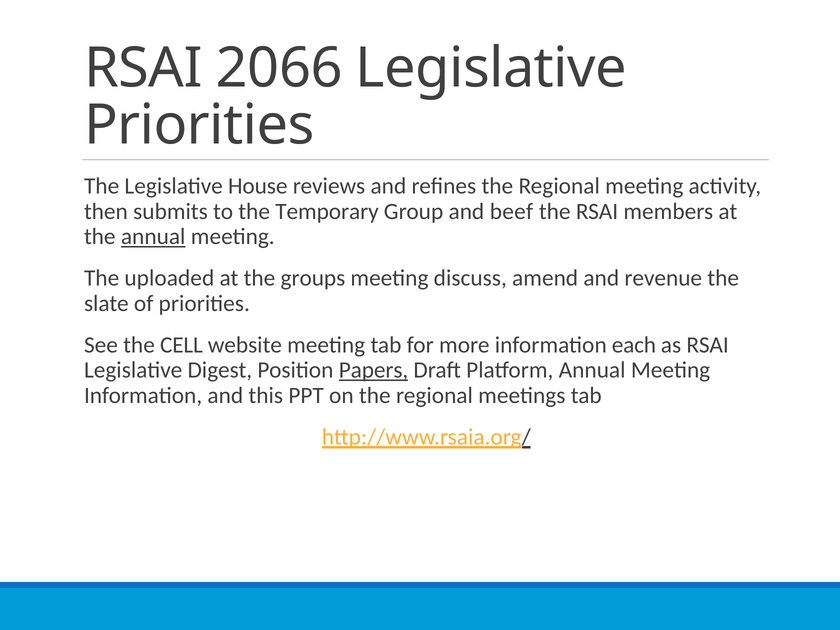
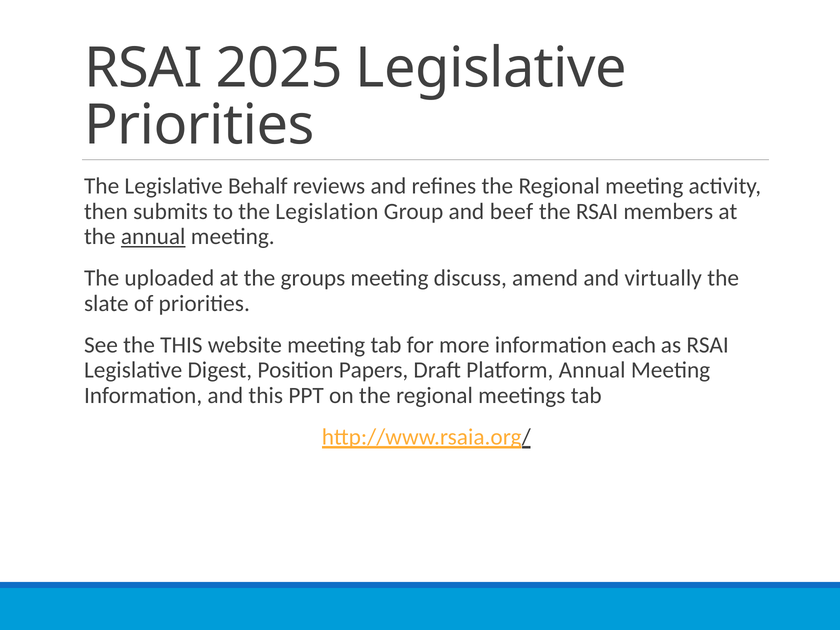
2066: 2066 -> 2025
House: House -> Behalf
Temporary: Temporary -> Legislation
revenue: revenue -> virtually
the CELL: CELL -> THIS
Papers underline: present -> none
